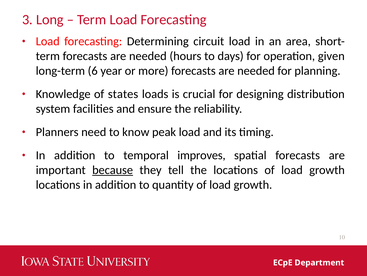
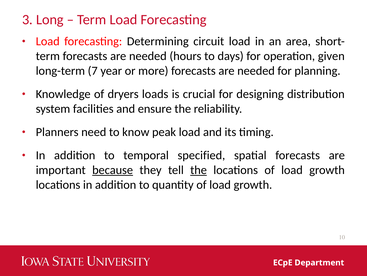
6: 6 -> 7
states: states -> dryers
improves: improves -> specified
the at (199, 170) underline: none -> present
